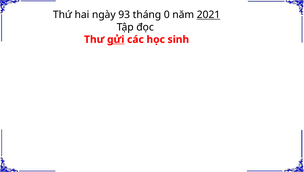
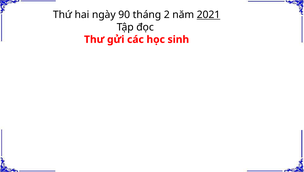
93: 93 -> 90
0: 0 -> 2
gửi underline: present -> none
